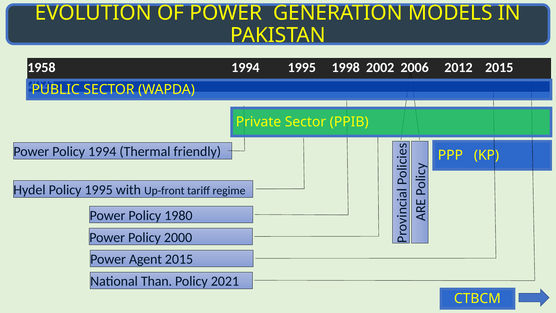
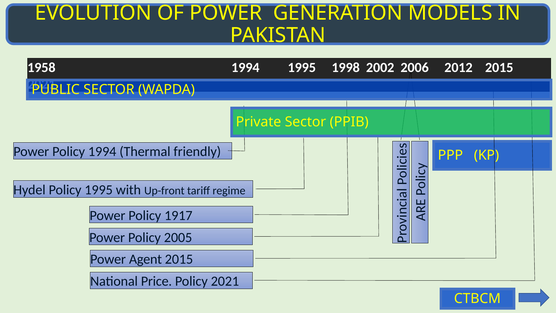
1980: 1980 -> 1917
2000: 2000 -> 2005
Than: Than -> Price
